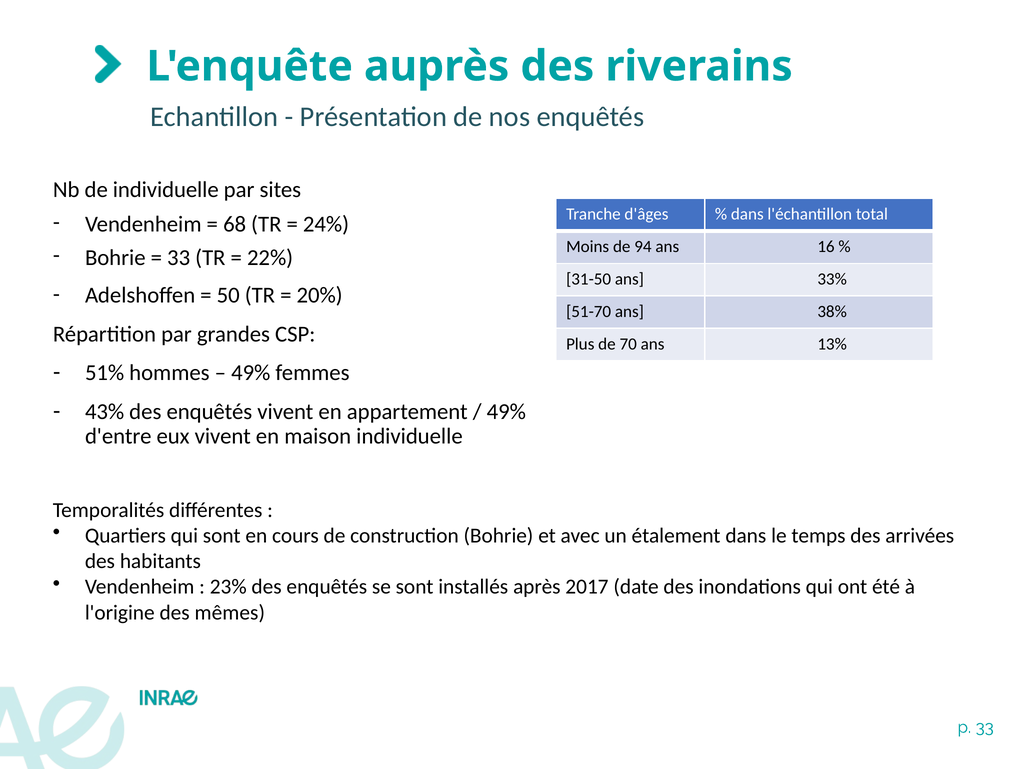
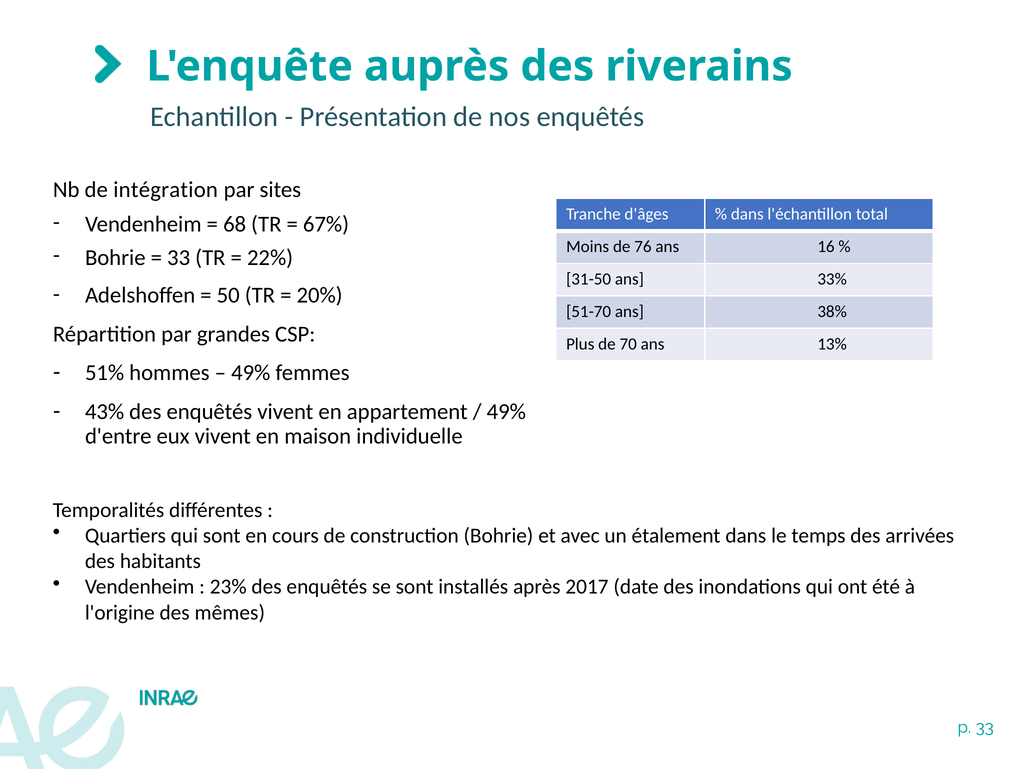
de individuelle: individuelle -> intégration
24%: 24% -> 67%
94: 94 -> 76
